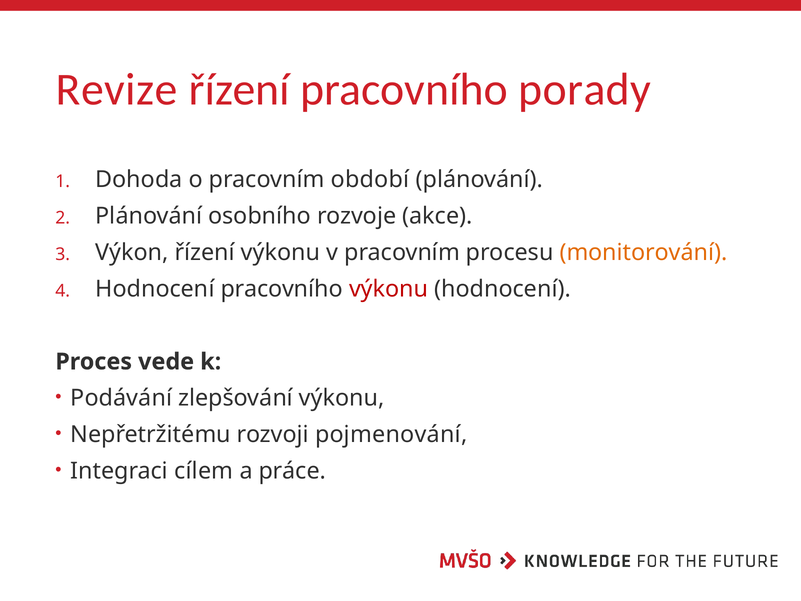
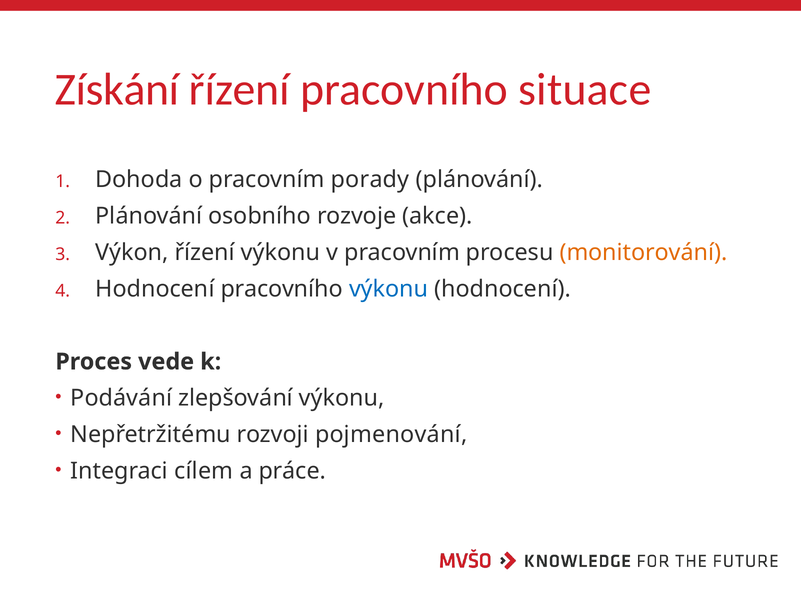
Revize: Revize -> Získání
porady: porady -> situace
období: období -> porady
výkonu at (389, 289) colour: red -> blue
